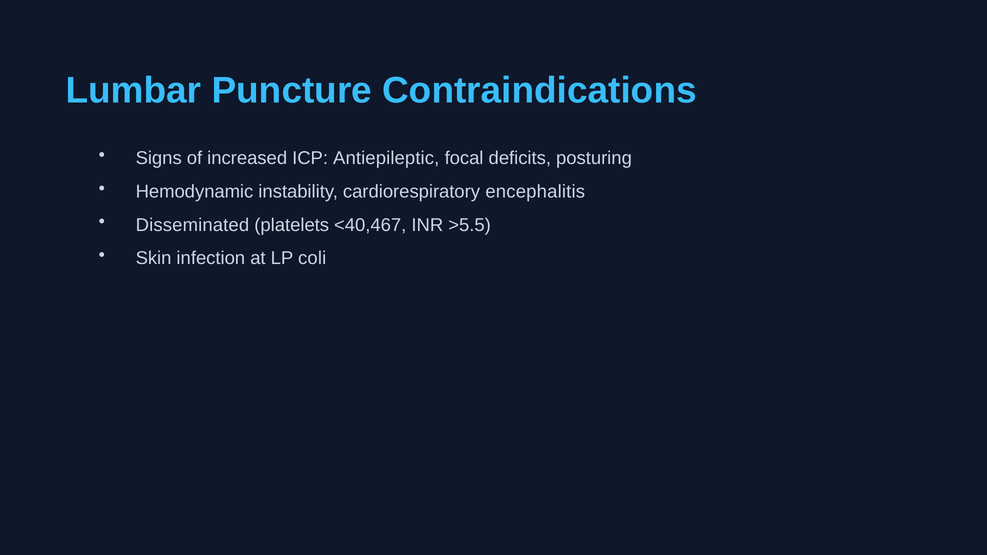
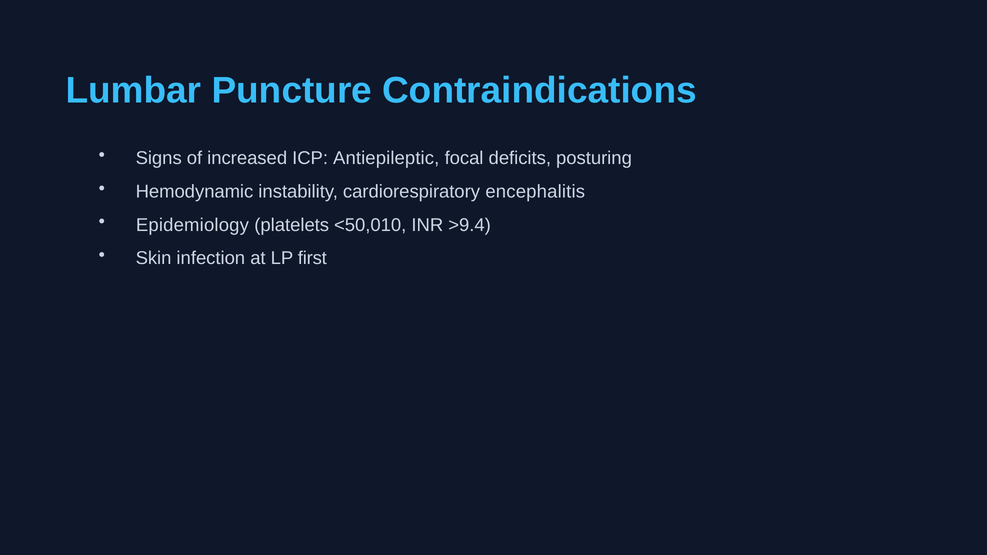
Disseminated: Disseminated -> Epidemiology
<40,467: <40,467 -> <50,010
>5.5: >5.5 -> >9.4
coli: coli -> first
